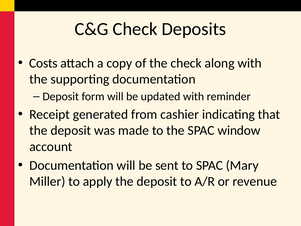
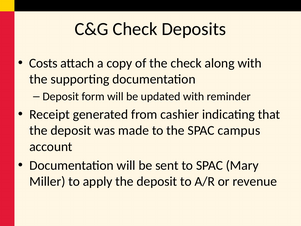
window: window -> campus
